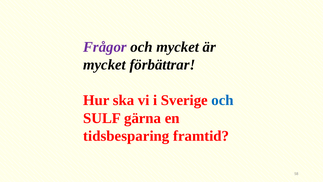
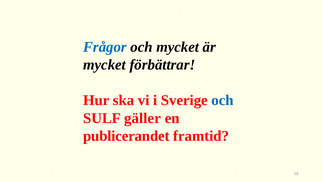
Frågor colour: purple -> blue
gärna: gärna -> gäller
tidsbesparing: tidsbesparing -> publicerandet
